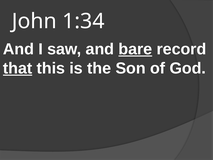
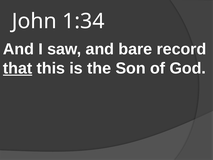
bare underline: present -> none
